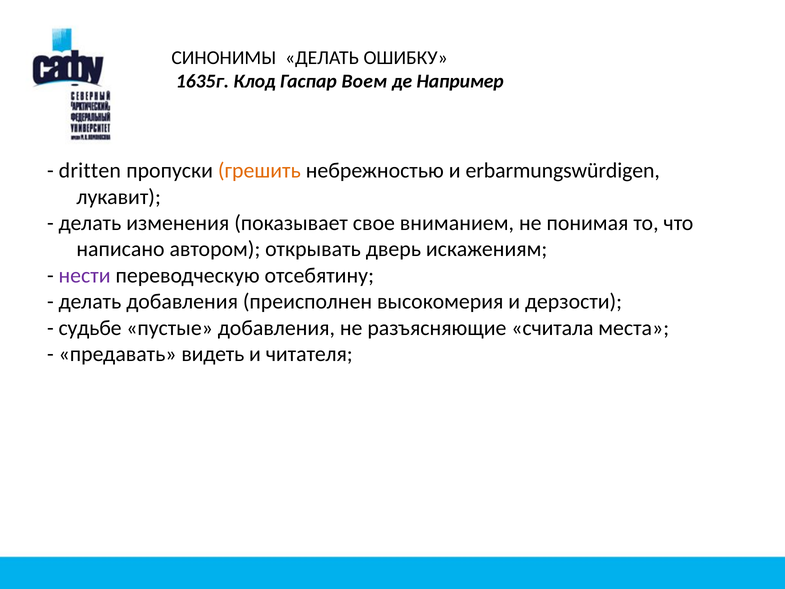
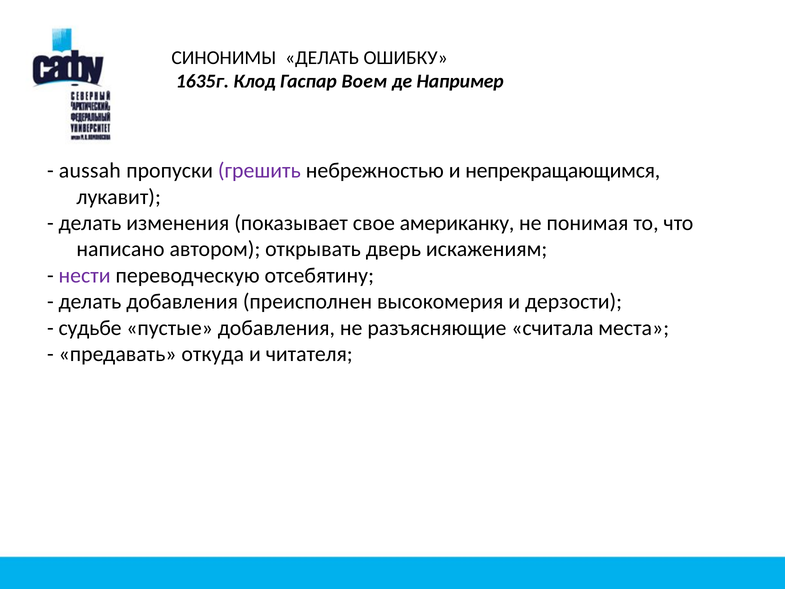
dritten: dritten -> aussah
грешить colour: orange -> purple
erbarmungswürdigen: erbarmungswürdigen -> непрекращающимся
вниманием: вниманием -> американку
видеть: видеть -> откуда
